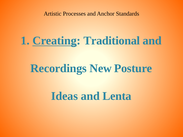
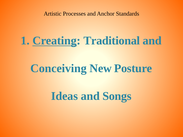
Recordings: Recordings -> Conceiving
Lenta: Lenta -> Songs
